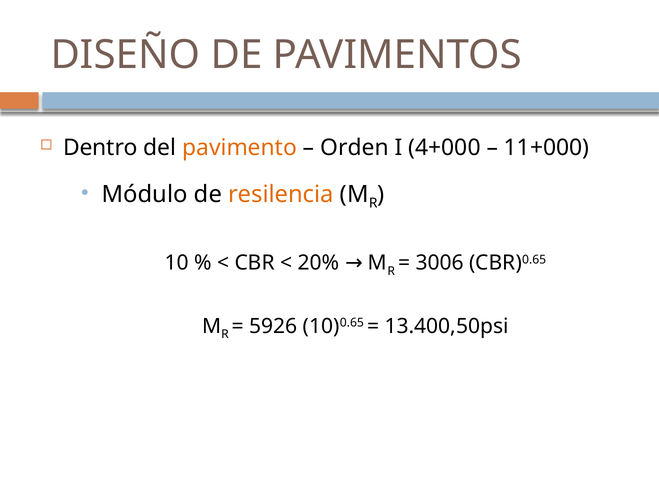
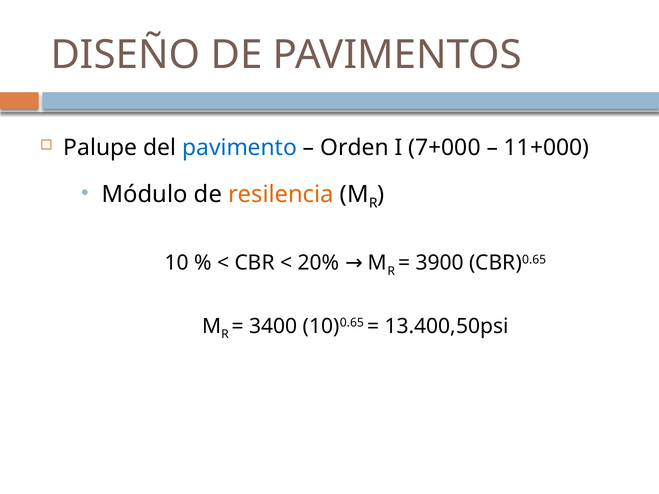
Dentro: Dentro -> Palupe
pavimento colour: orange -> blue
4+000: 4+000 -> 7+000
3006: 3006 -> 3900
5926: 5926 -> 3400
